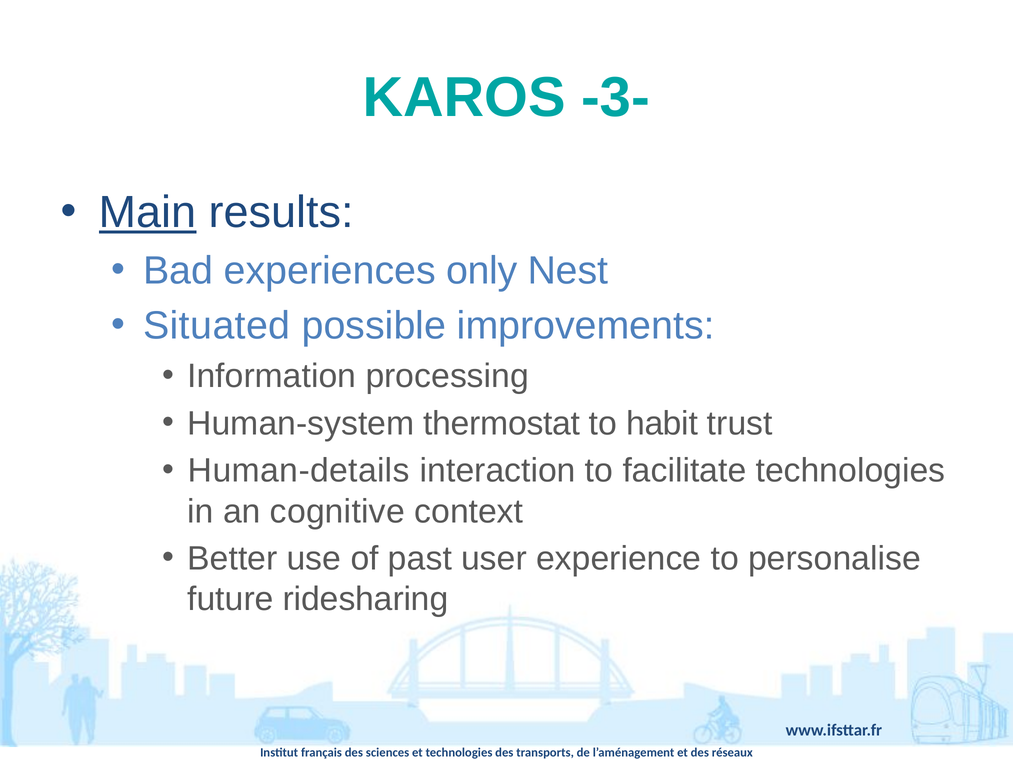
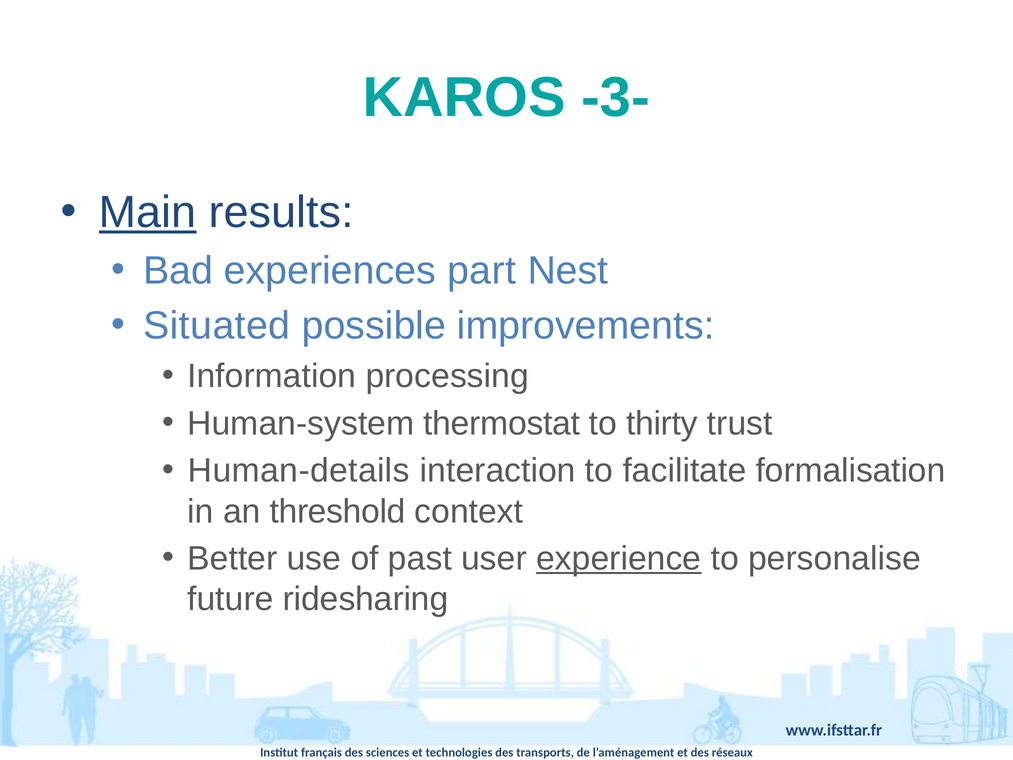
only: only -> part
habit: habit -> thirty
facilitate technologies: technologies -> formalisation
cognitive: cognitive -> threshold
experience underline: none -> present
